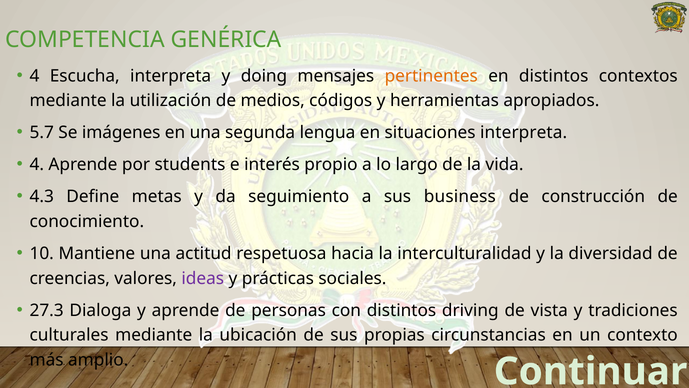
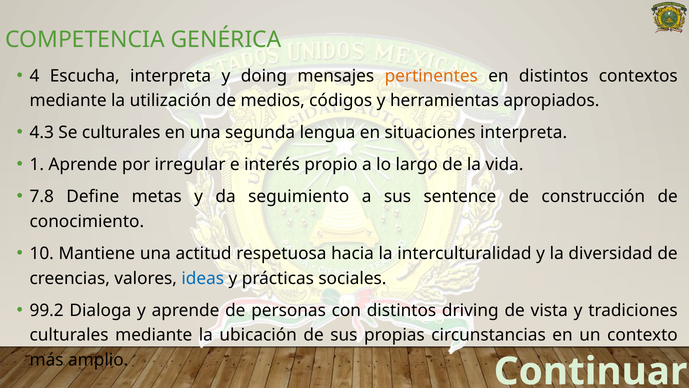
5.7: 5.7 -> 4.3
Se imágenes: imágenes -> culturales
4 at (37, 165): 4 -> 1
students: students -> irregular
4.3: 4.3 -> 7.8
business: business -> sentence
ideas colour: purple -> blue
27.3: 27.3 -> 99.2
